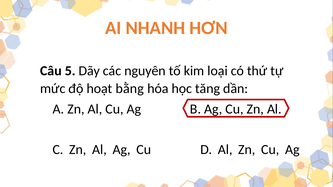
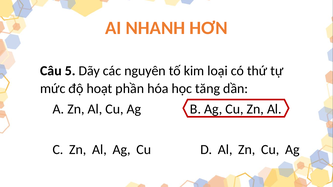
bằng: bằng -> phần
